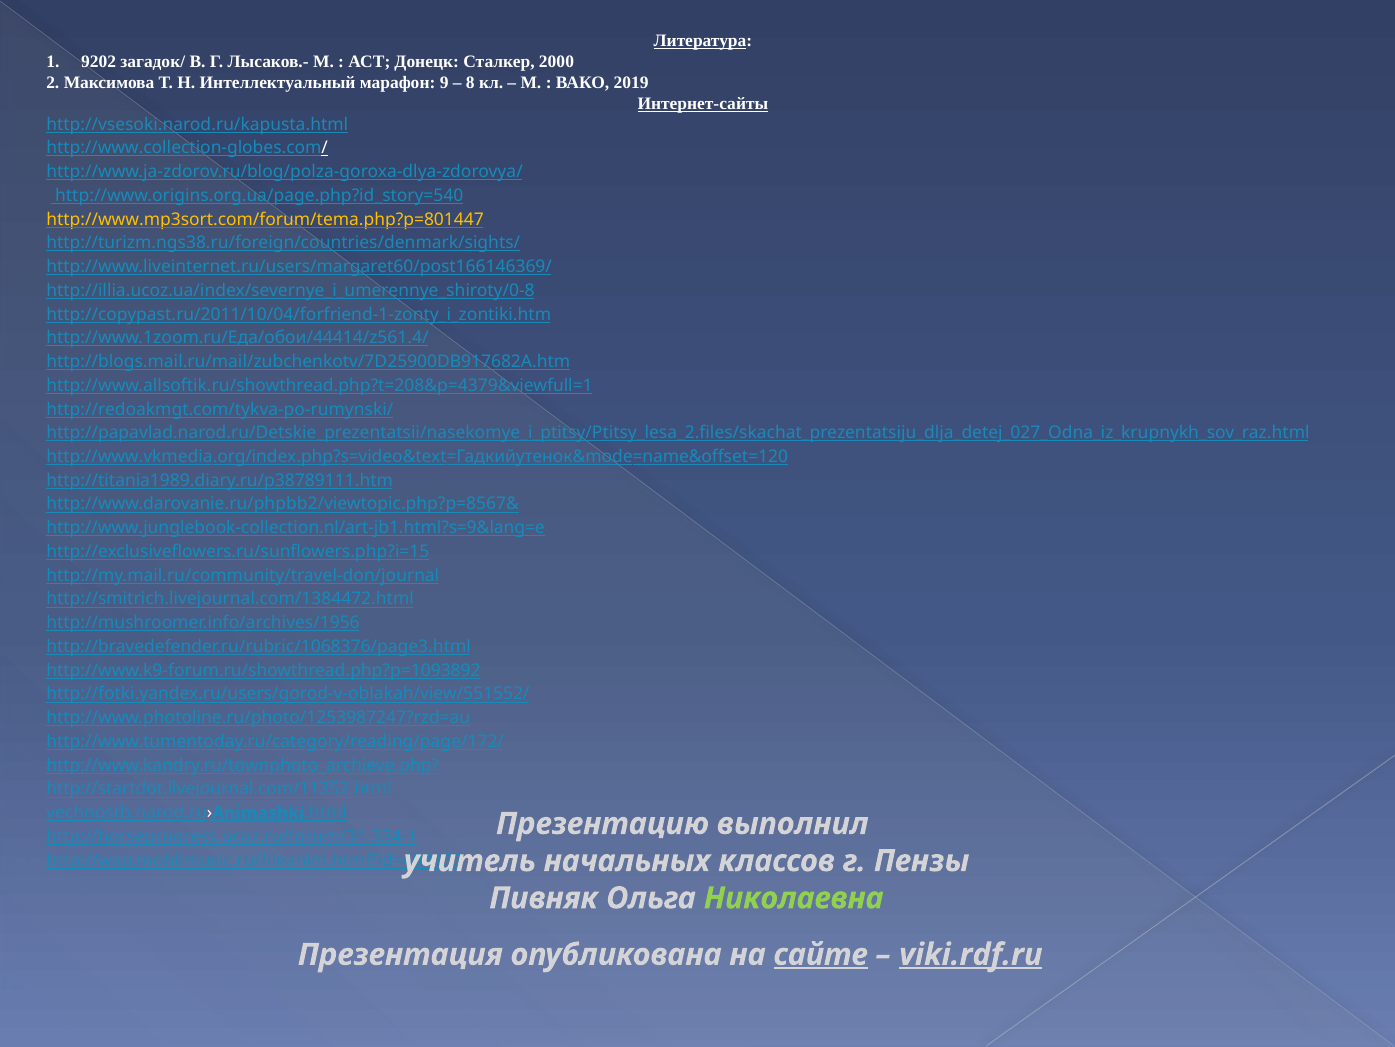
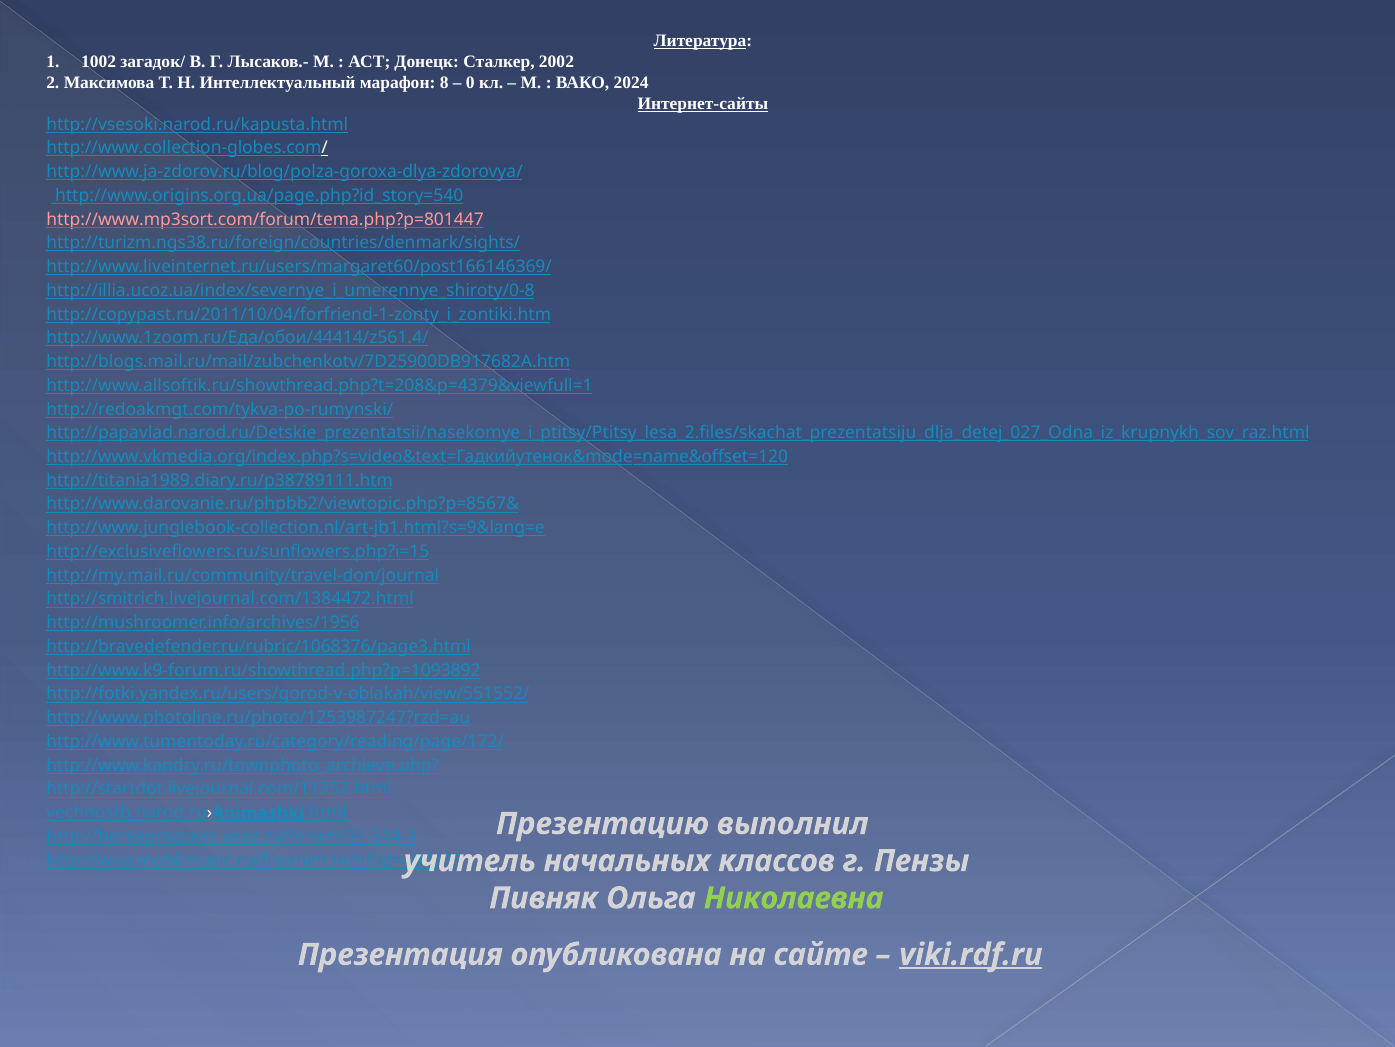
9202: 9202 -> 1002
2000: 2000 -> 2002
9: 9 -> 8
8: 8 -> 0
2019: 2019 -> 2024
http://www.mp3sort.com/forum/tema.php?p=801447 colour: yellow -> pink
сайте underline: present -> none
